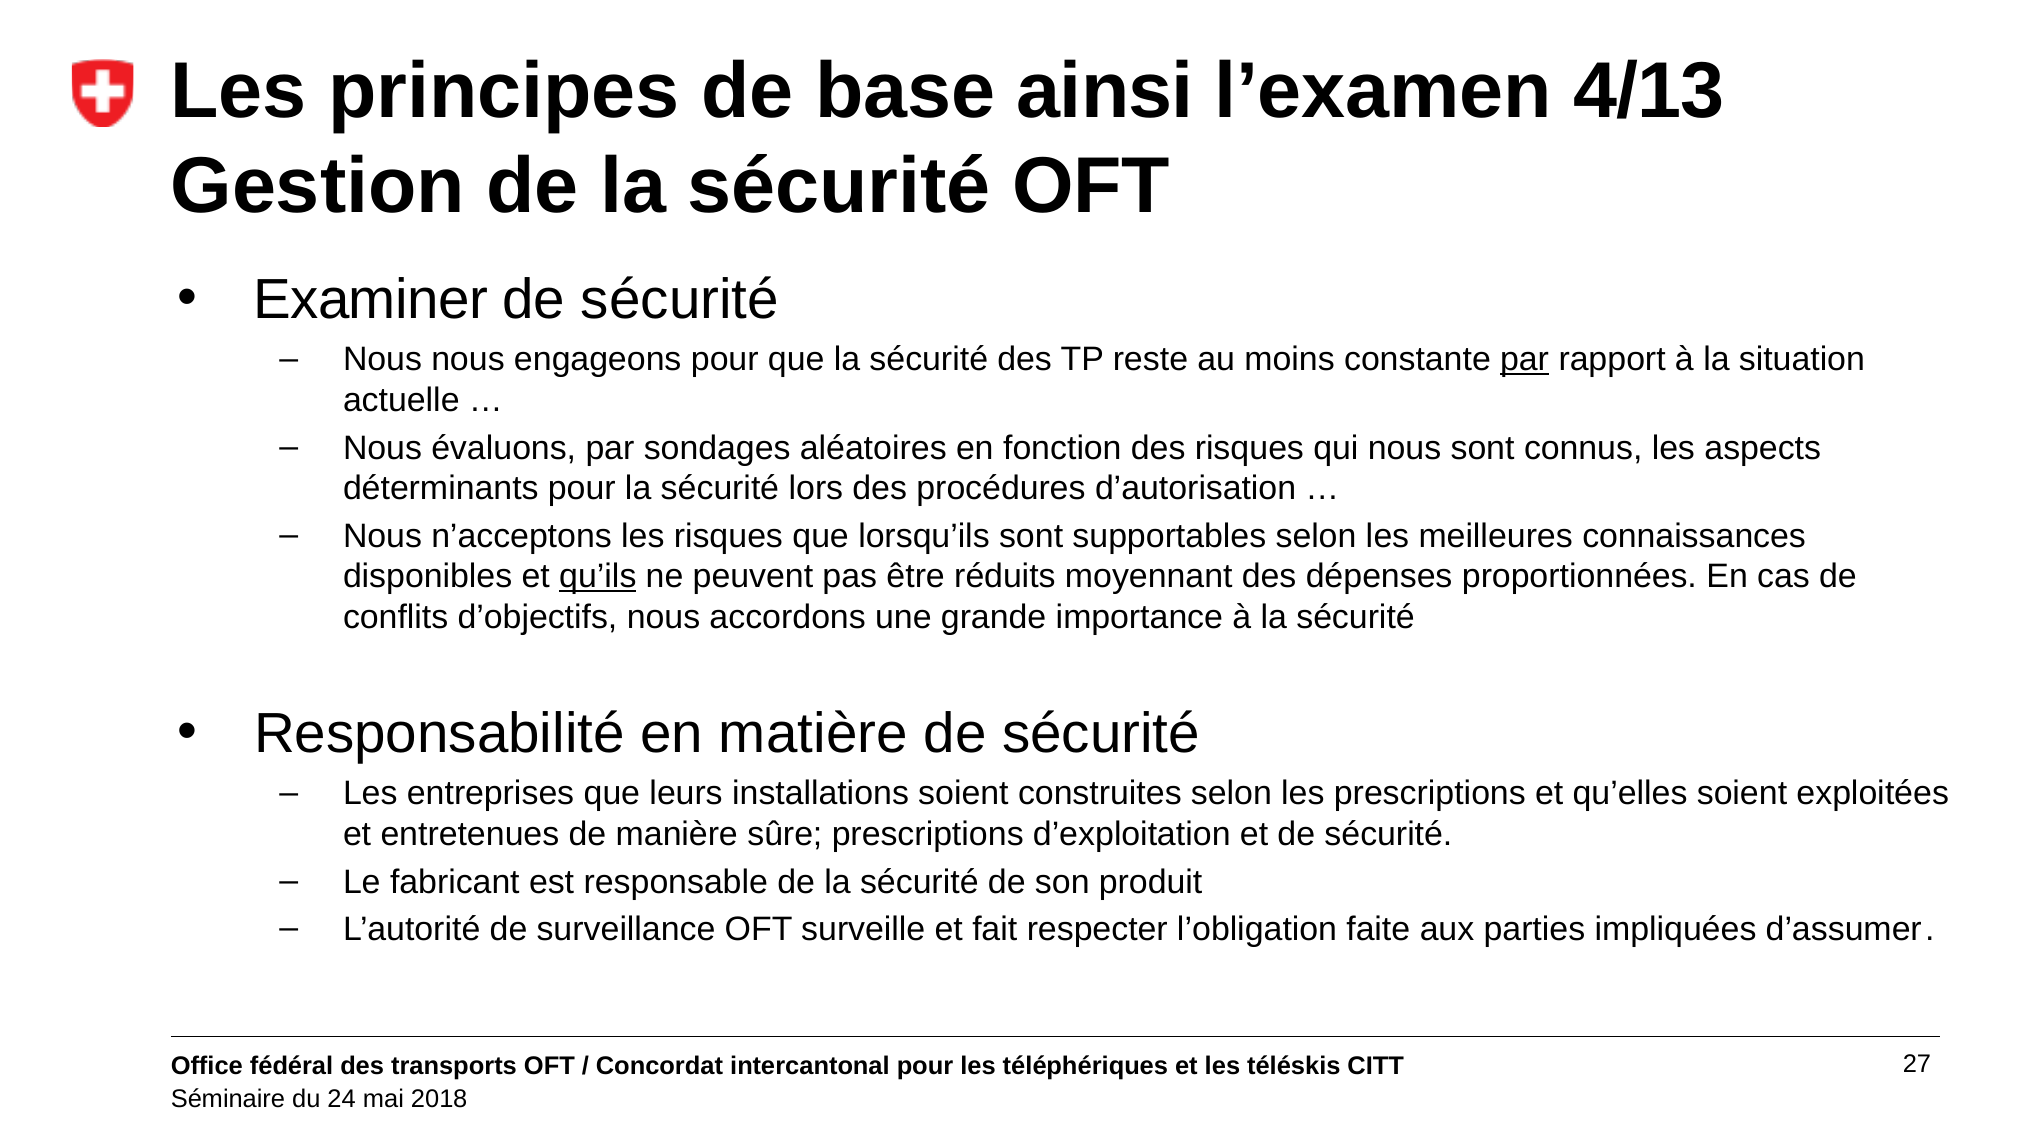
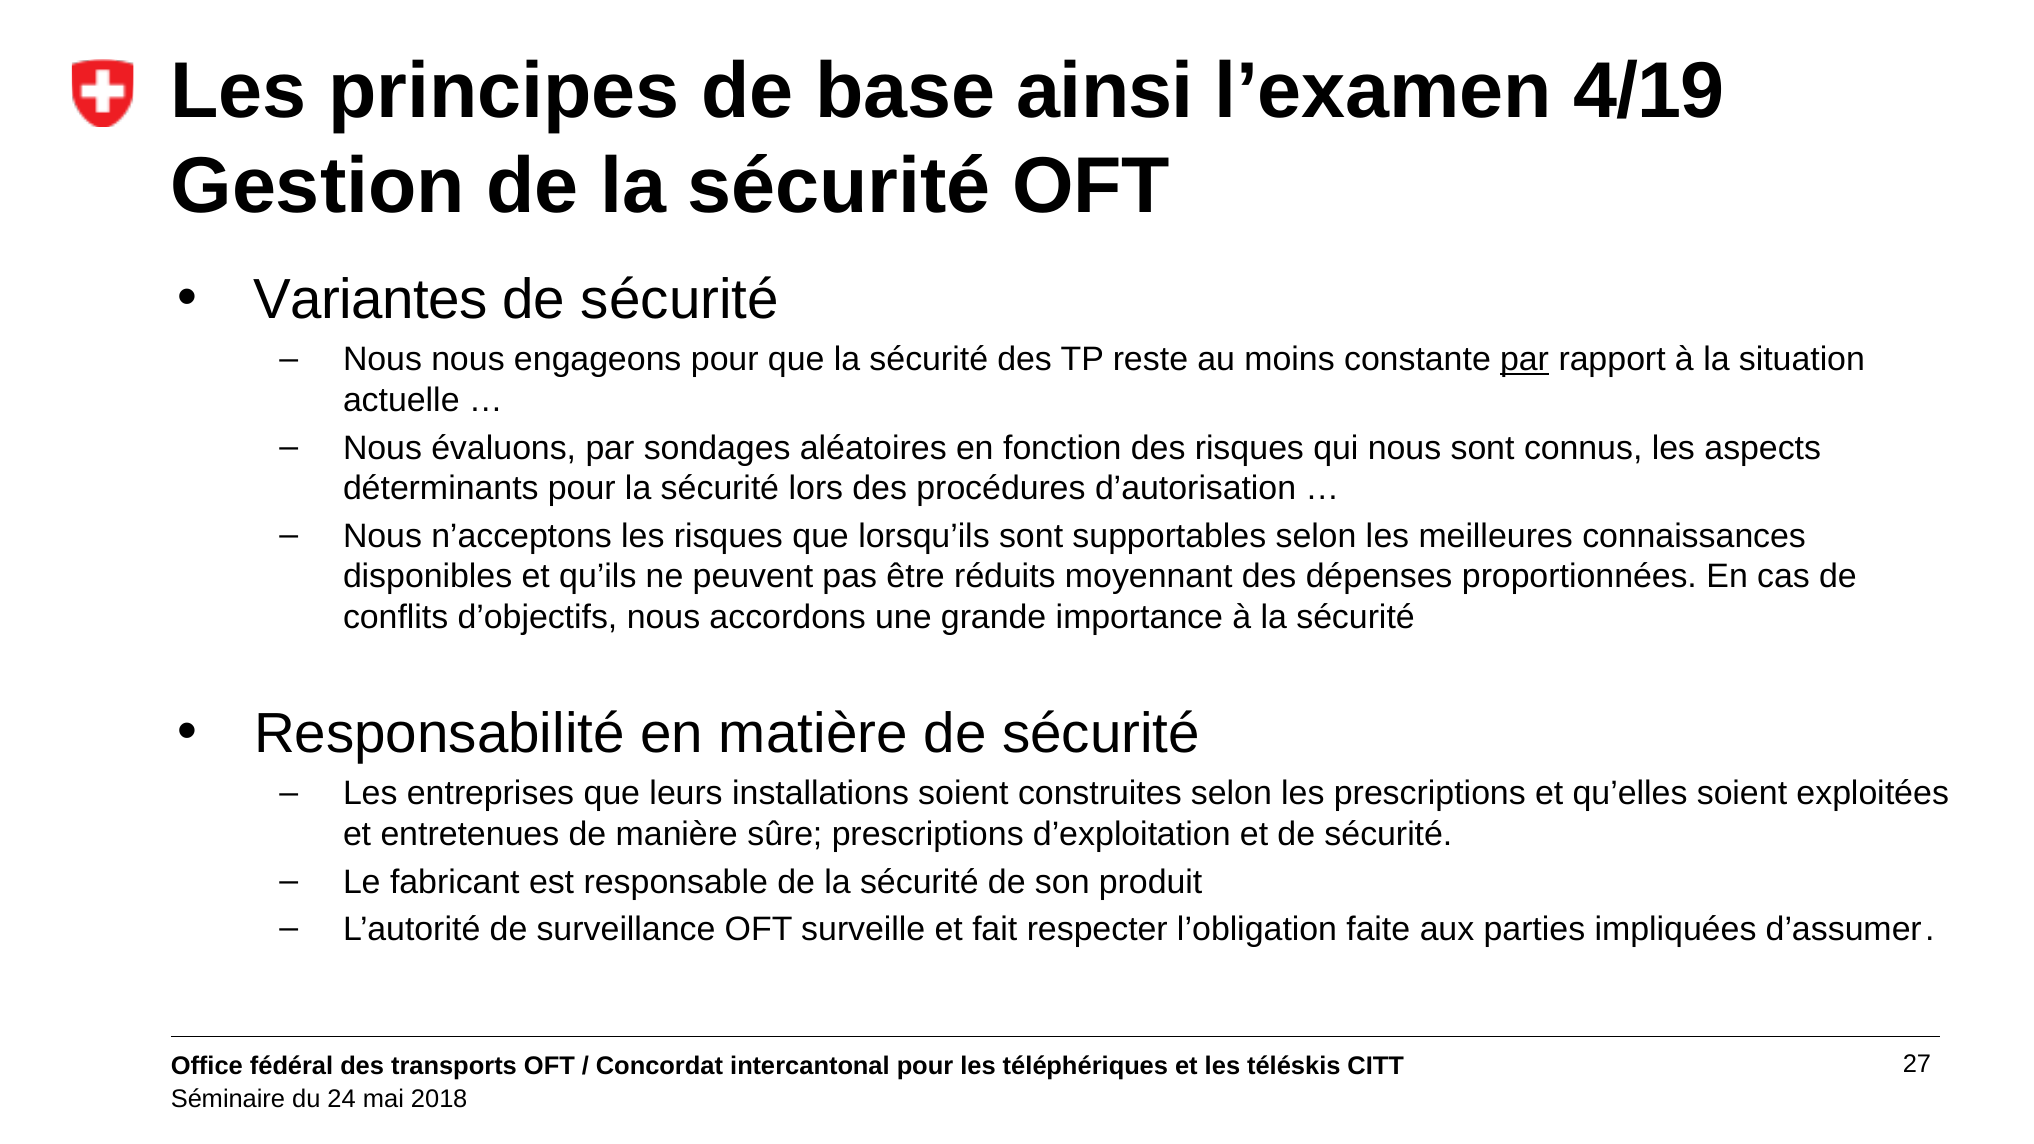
4/13: 4/13 -> 4/19
Examiner: Examiner -> Variantes
qu’ils underline: present -> none
